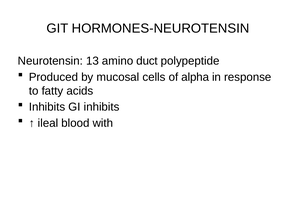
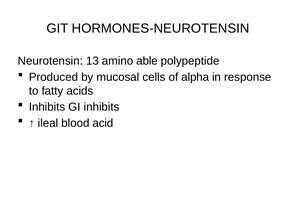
duct: duct -> able
with: with -> acid
